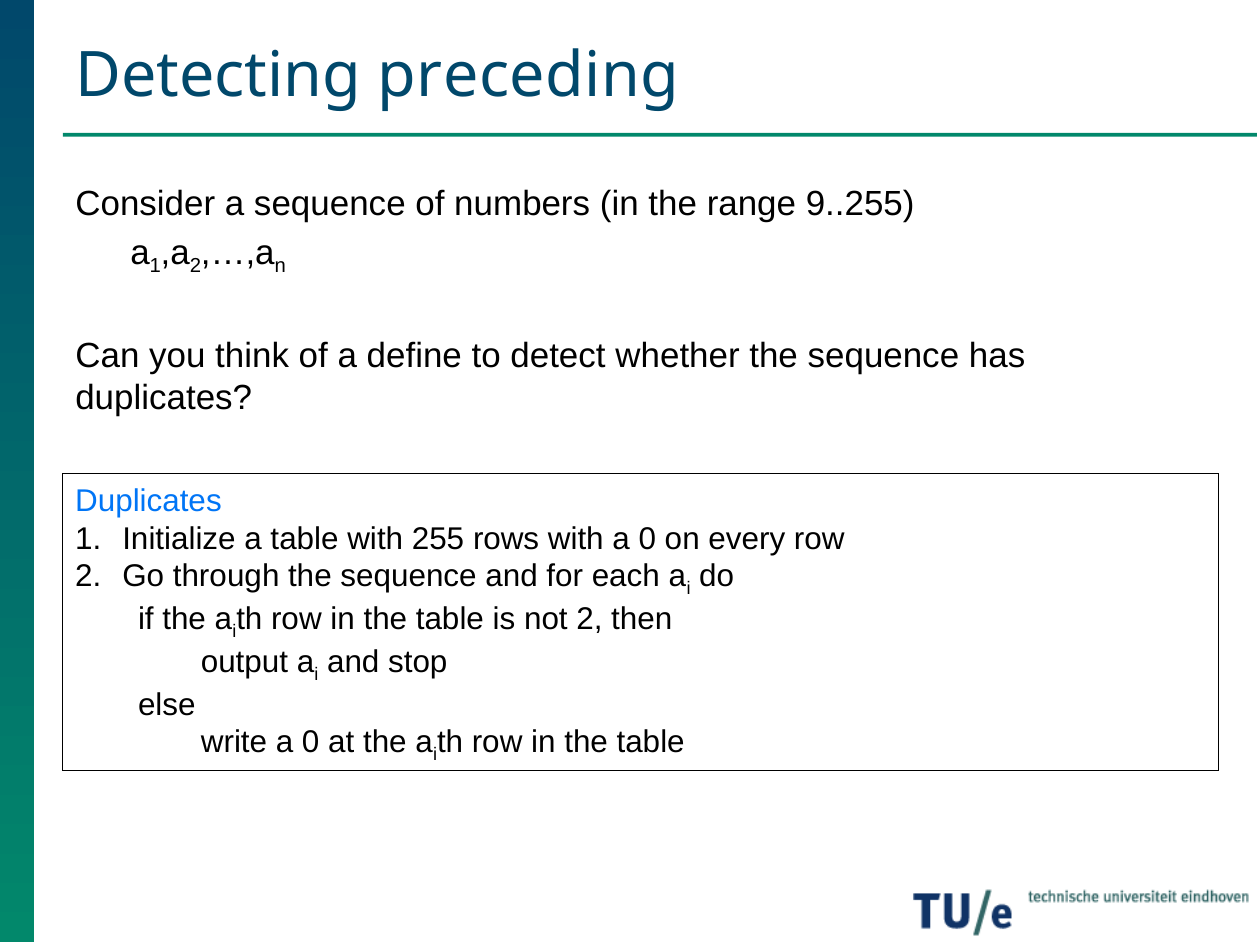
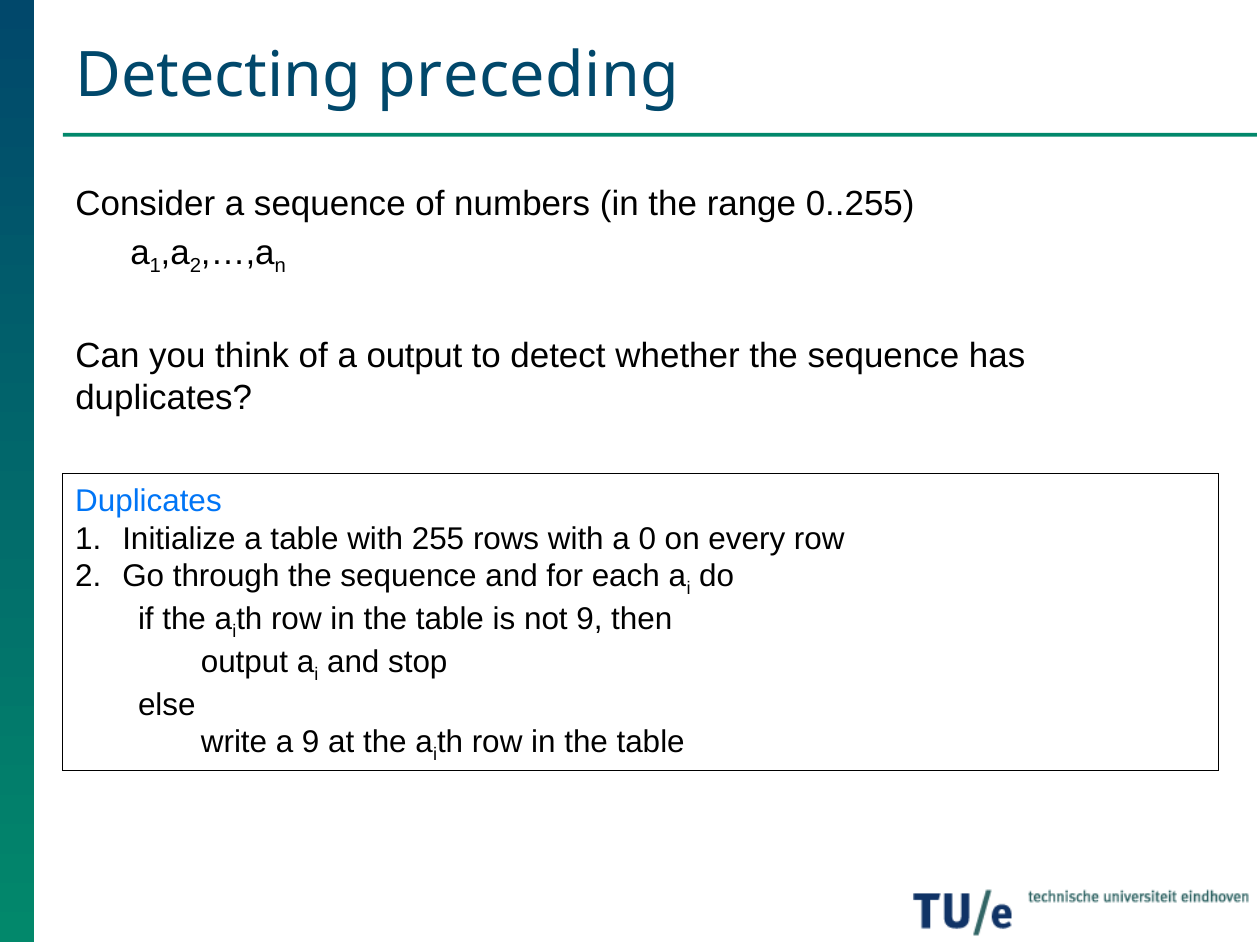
9..255: 9..255 -> 0..255
a define: define -> output
not 2: 2 -> 9
write a 0: 0 -> 9
